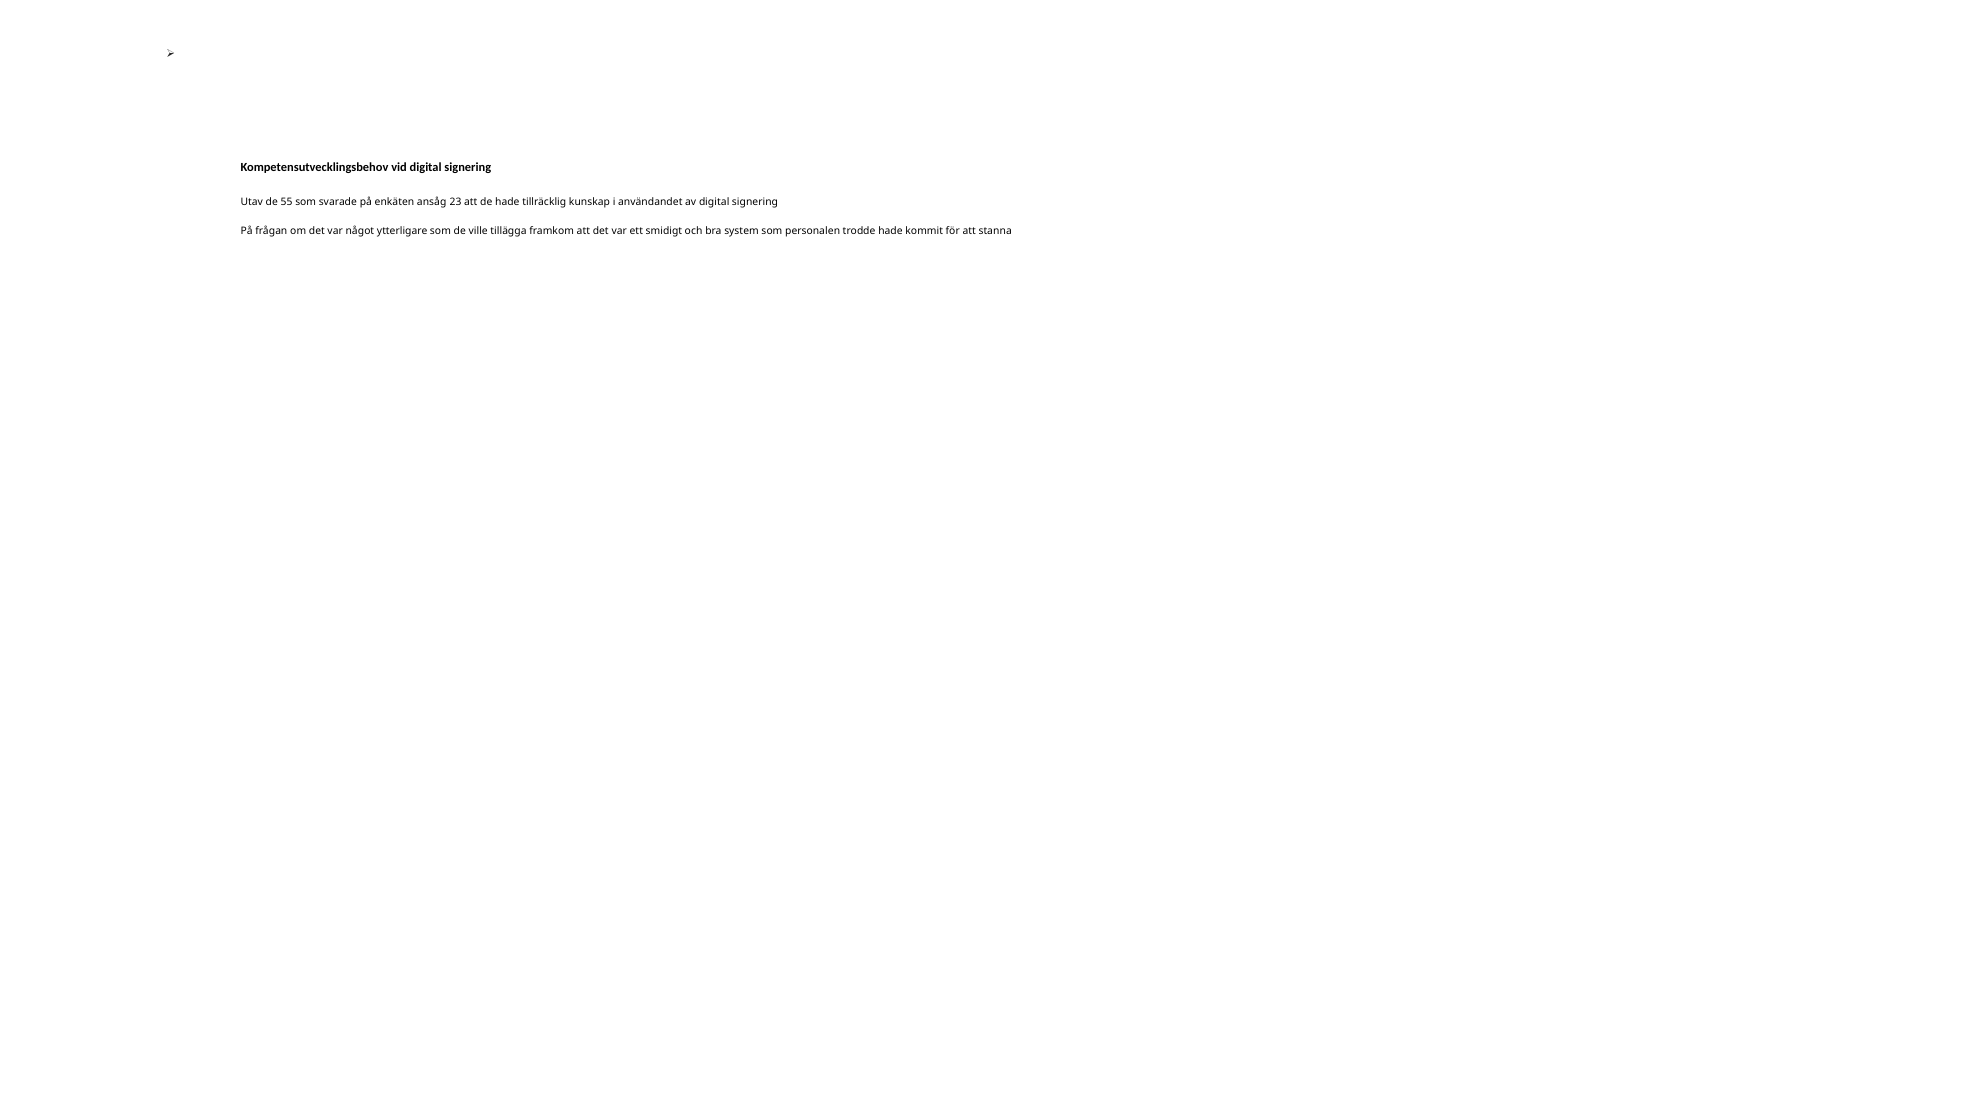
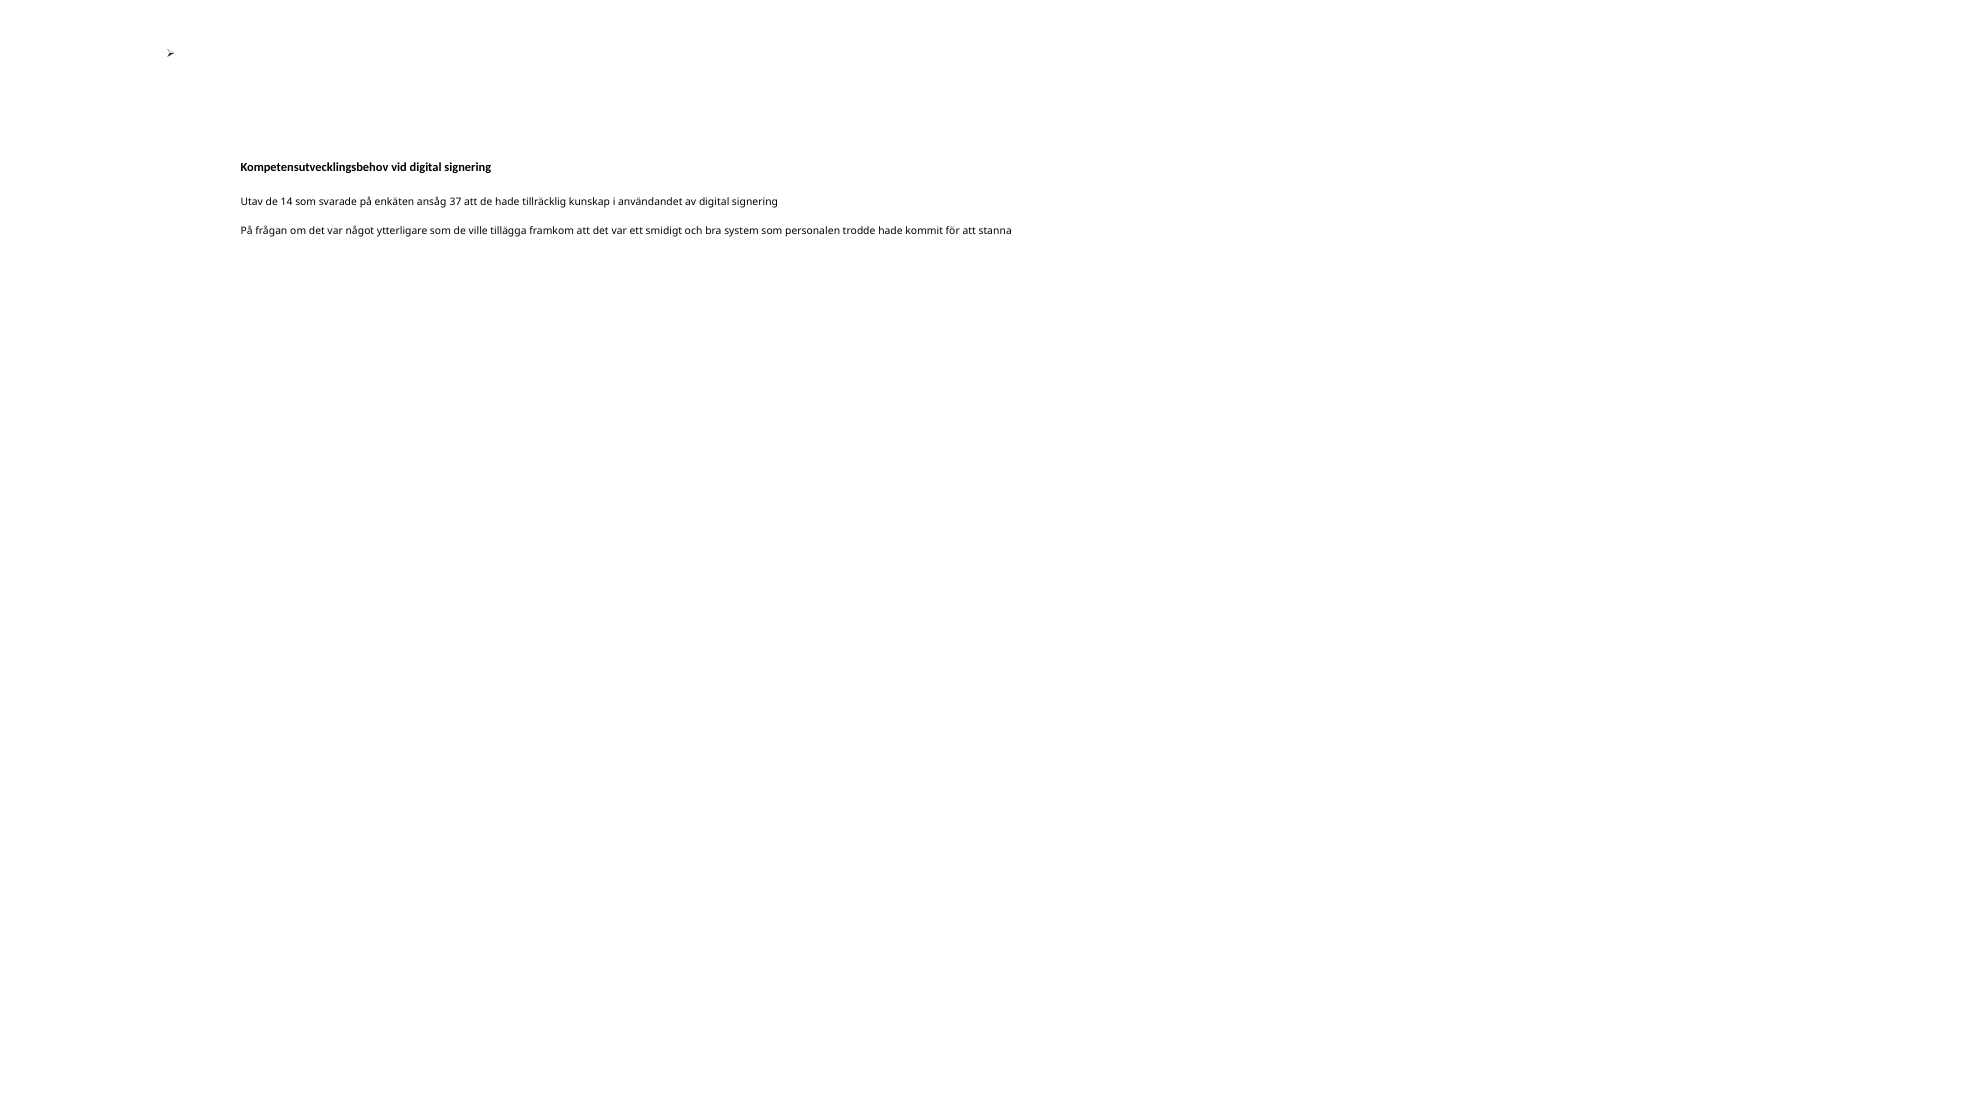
55: 55 -> 14
23: 23 -> 37
